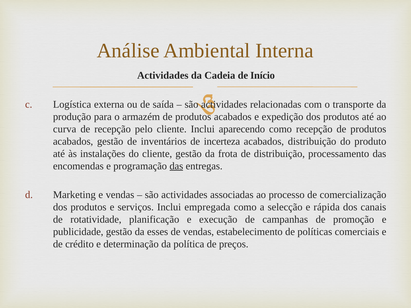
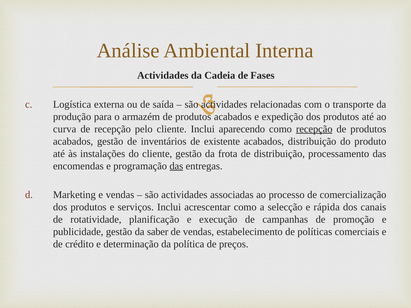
Início: Início -> Fases
recepção at (314, 129) underline: none -> present
incerteza: incerteza -> existente
empregada: empregada -> acrescentar
esses: esses -> saber
